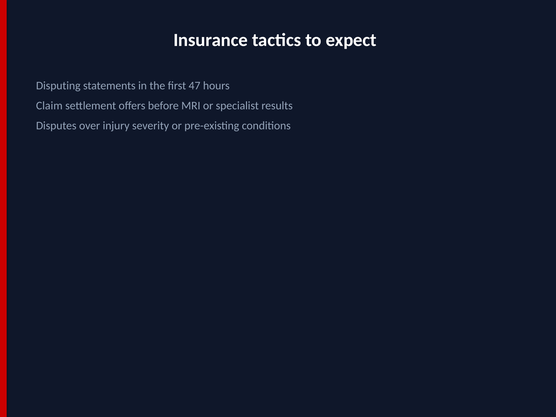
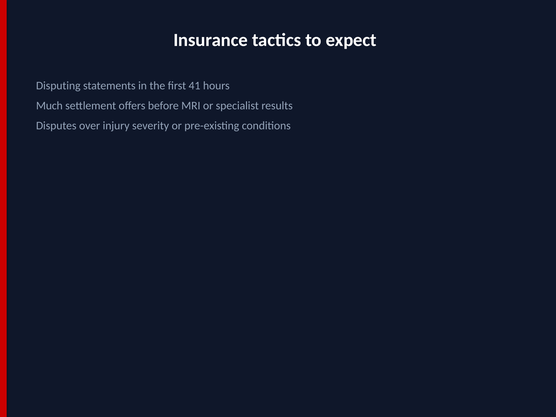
47: 47 -> 41
Claim: Claim -> Much
